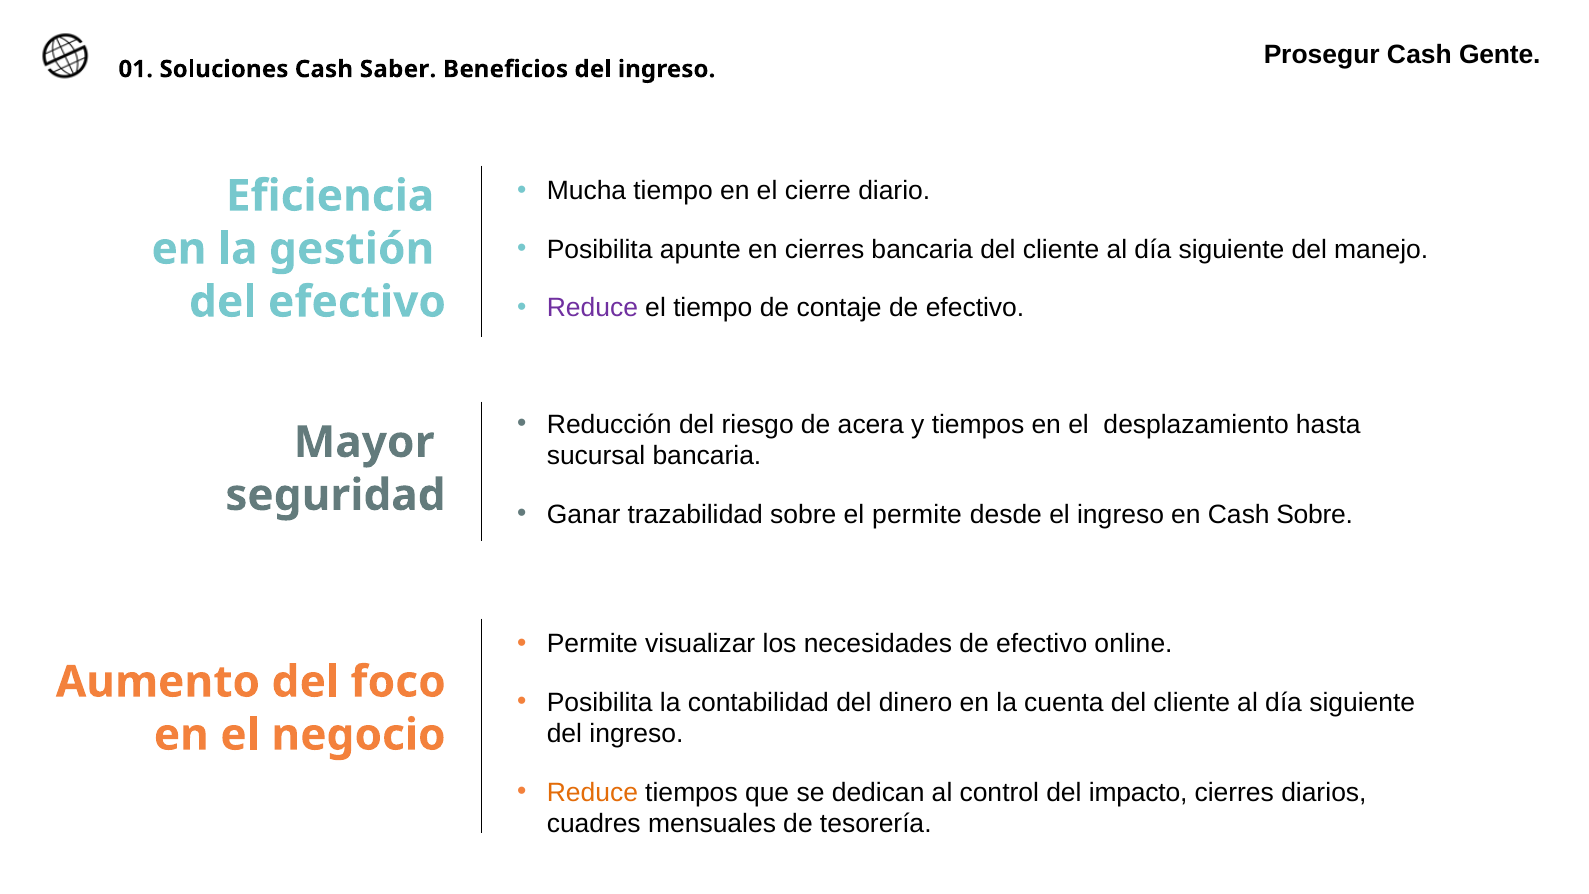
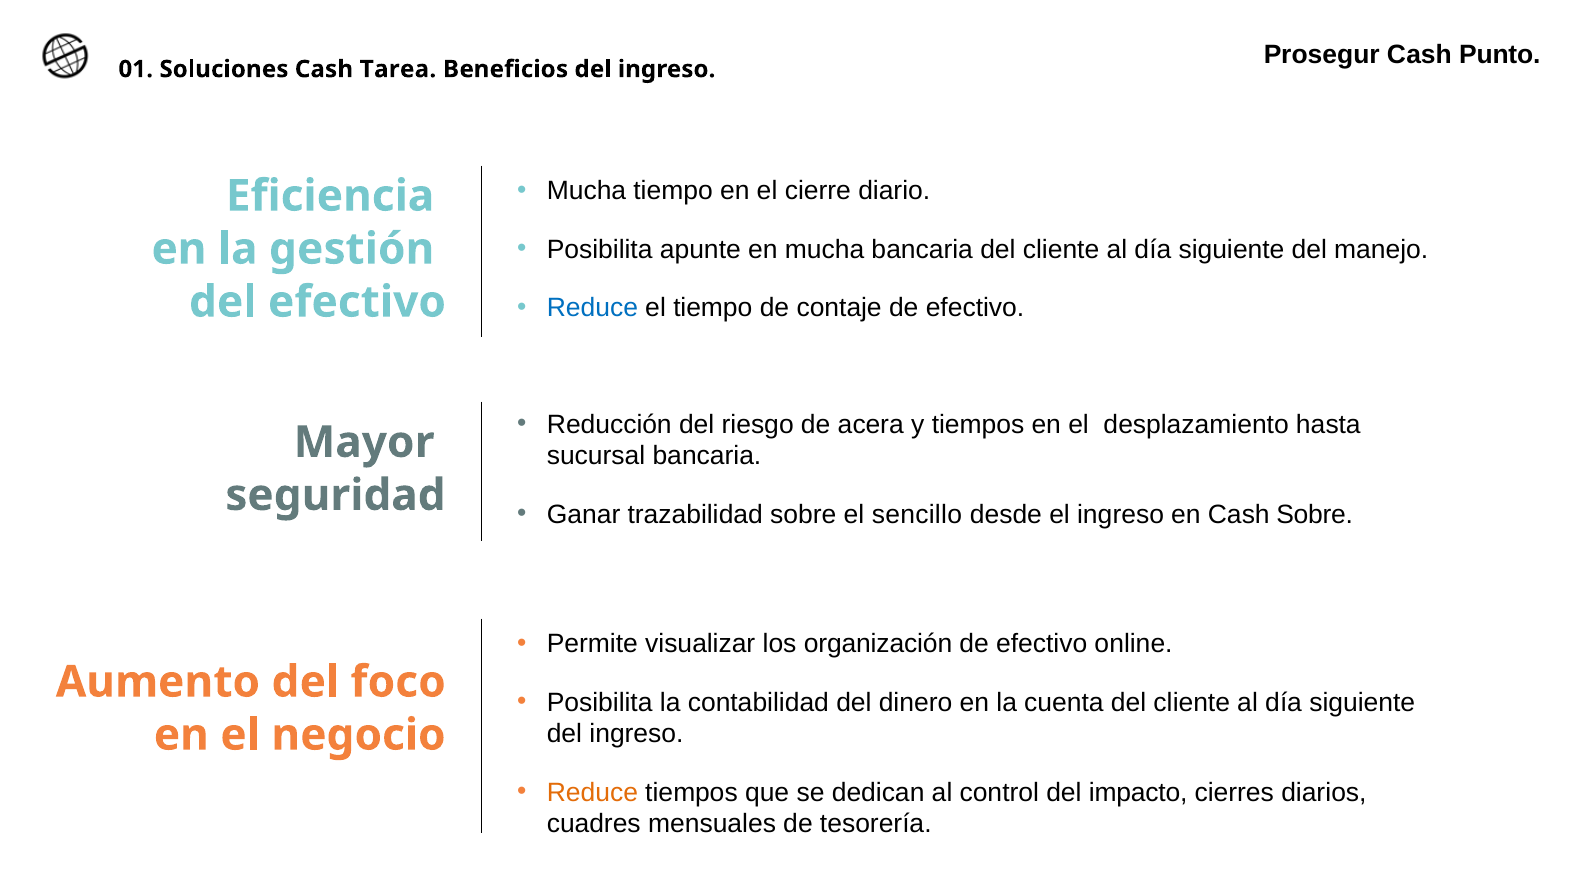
Gente: Gente -> Punto
Saber: Saber -> Tarea
en cierres: cierres -> mucha
Reduce at (592, 308) colour: purple -> blue
el permite: permite -> sencillo
necesidades: necesidades -> organización
